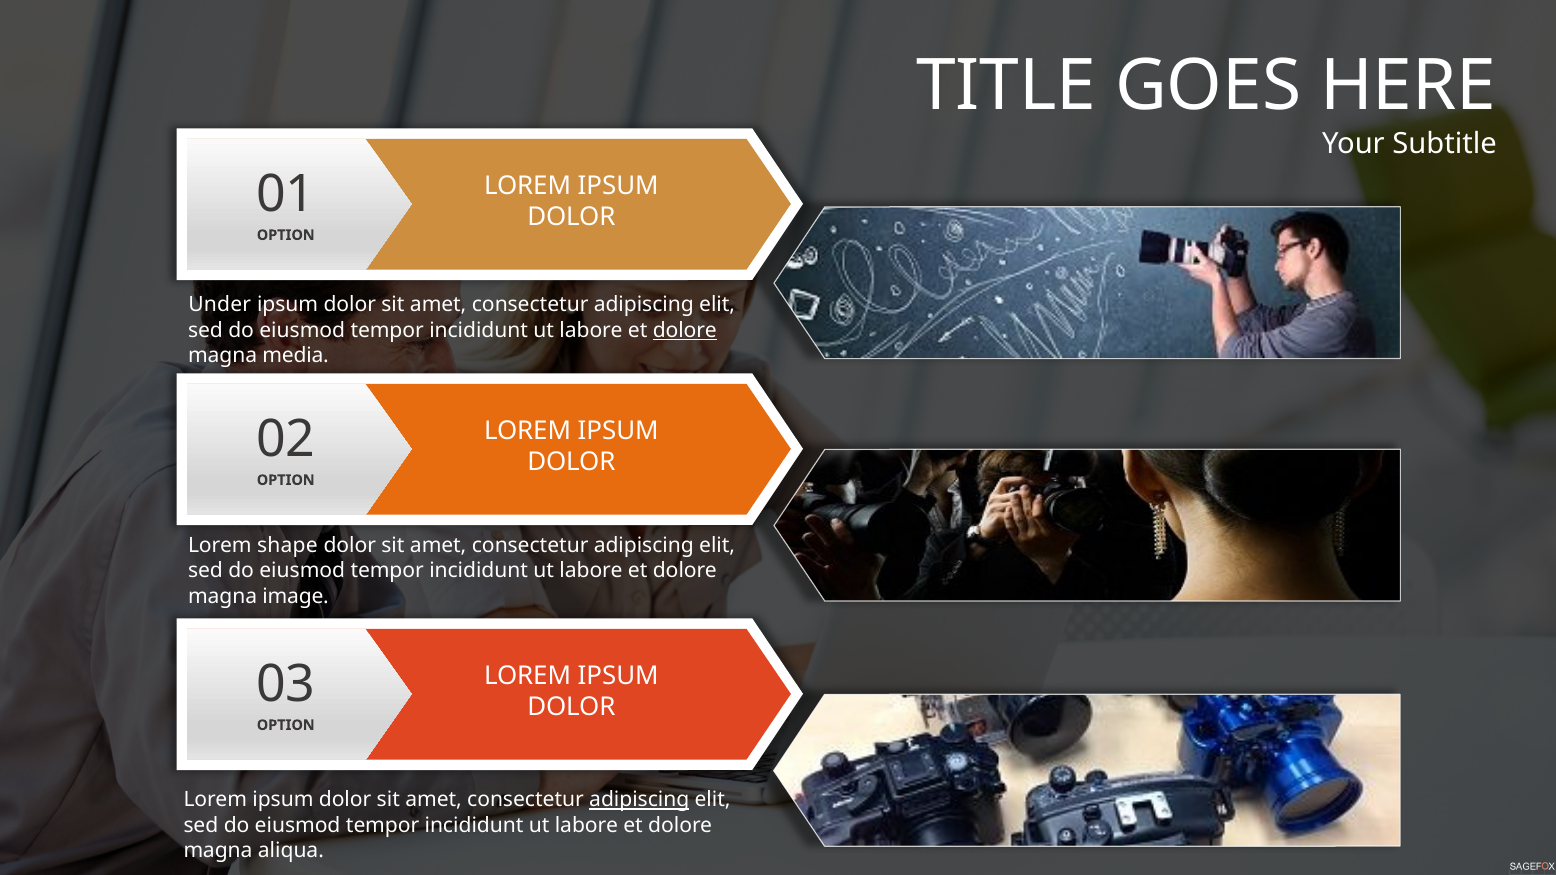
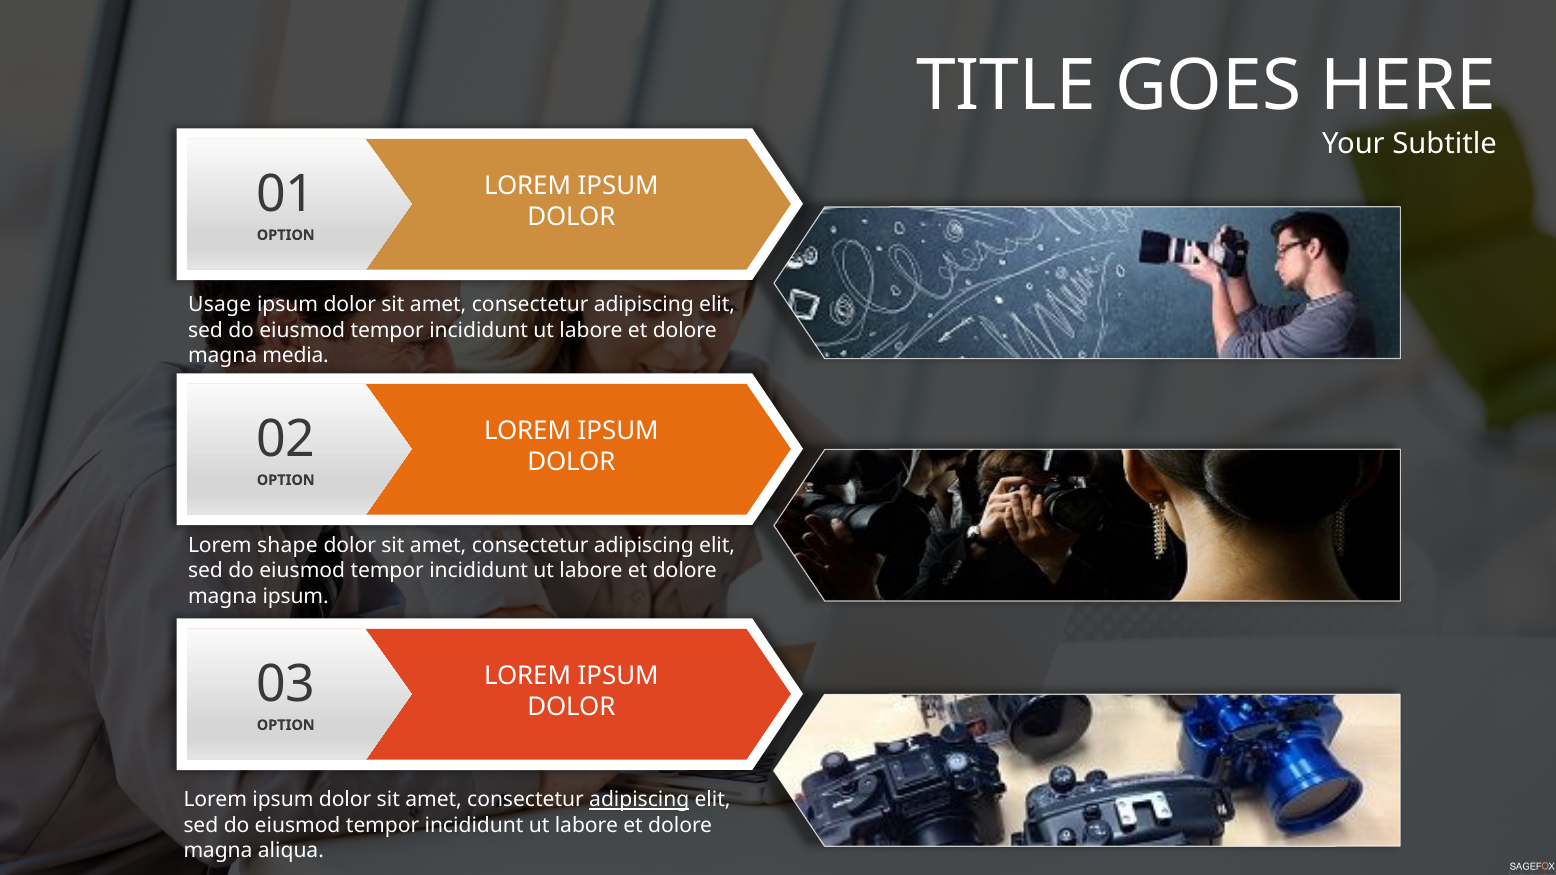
Under: Under -> Usage
dolore at (685, 330) underline: present -> none
magna image: image -> ipsum
